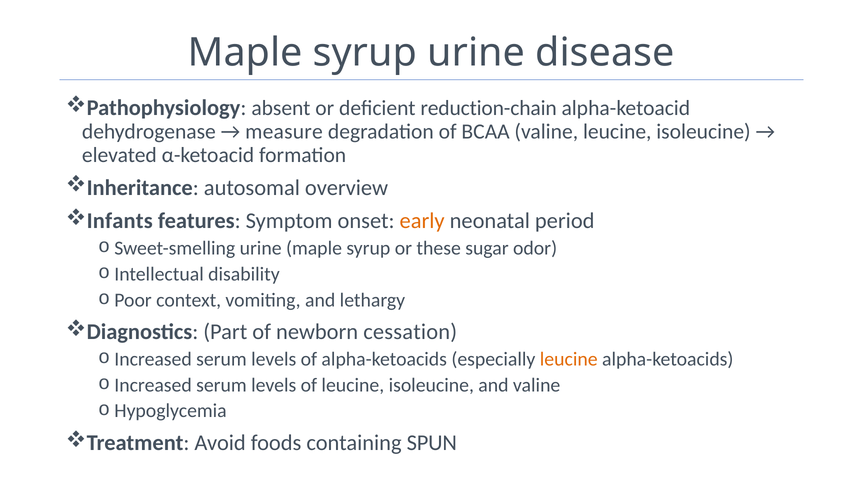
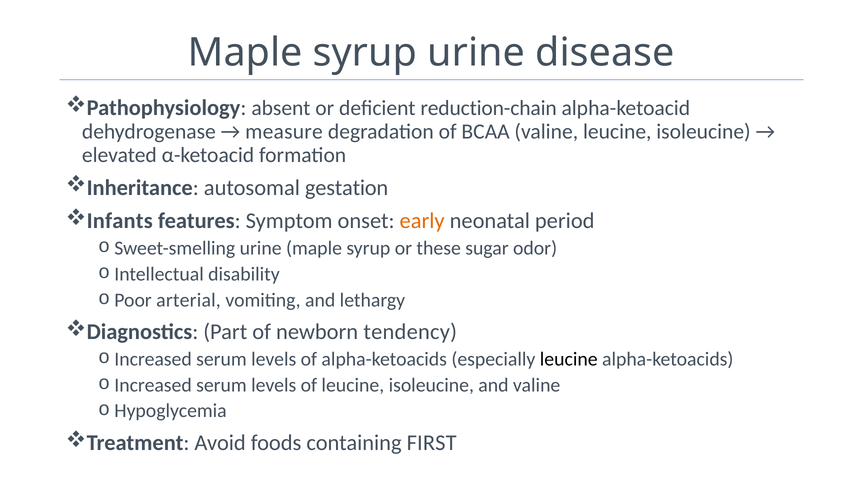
overview: overview -> gestation
context: context -> arterial
cessation: cessation -> tendency
leucine at (569, 359) colour: orange -> black
SPUN: SPUN -> FIRST
